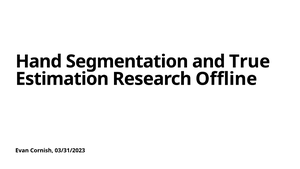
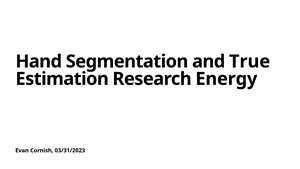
Offline: Offline -> Energy
